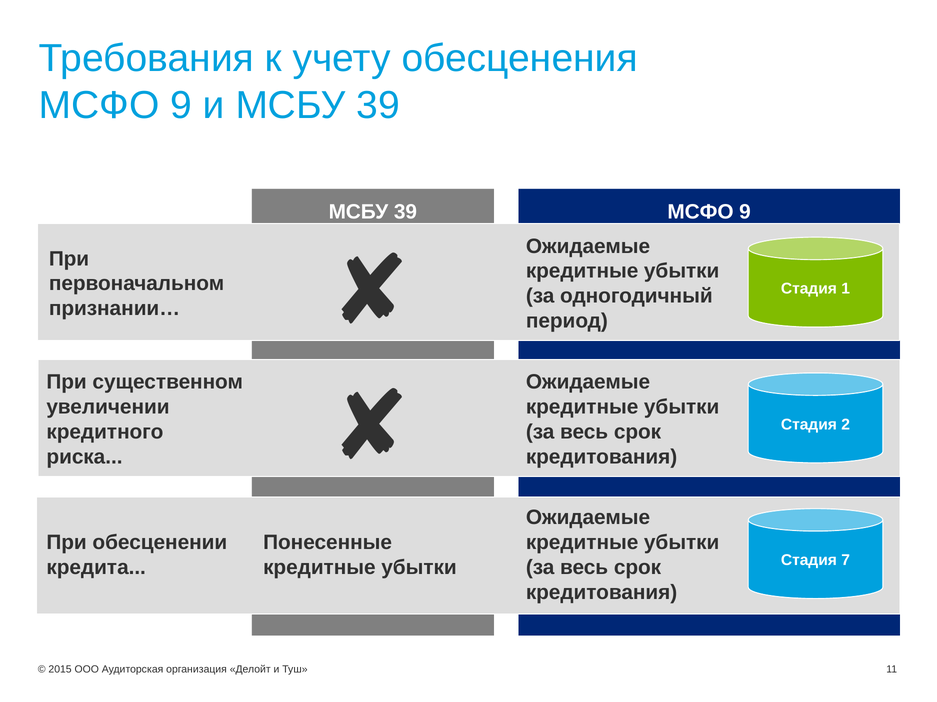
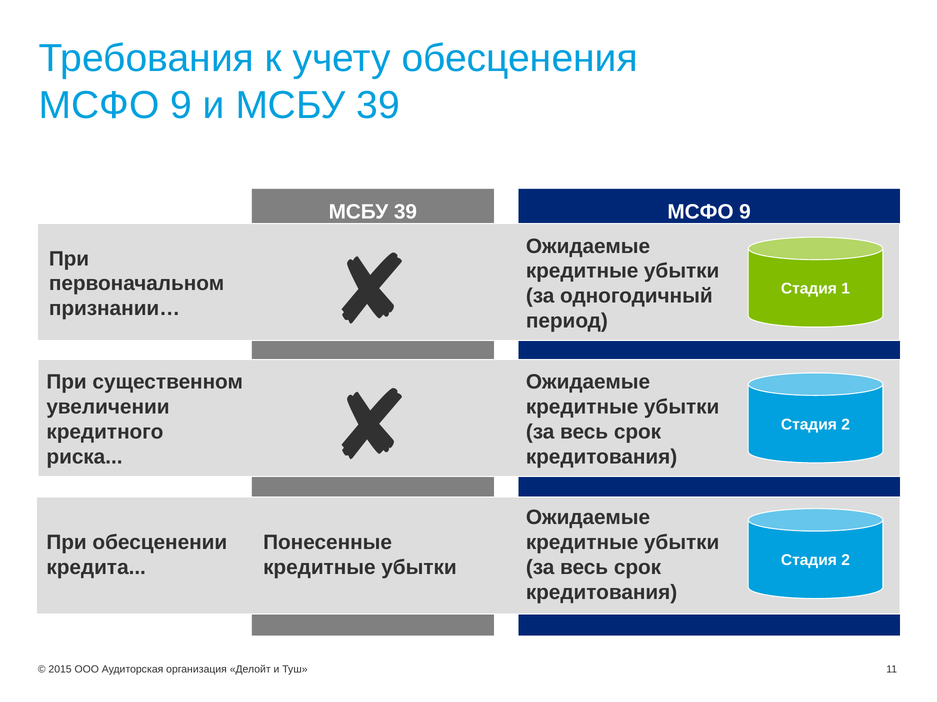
7 at (846, 561): 7 -> 2
